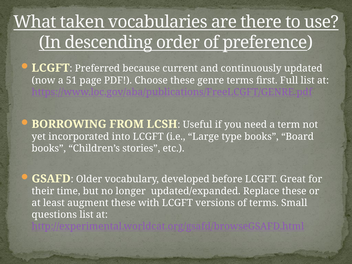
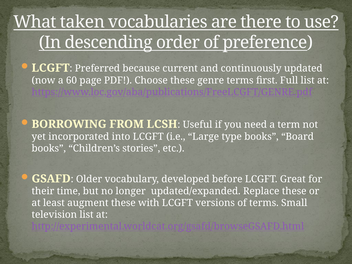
51: 51 -> 60
questions: questions -> television
